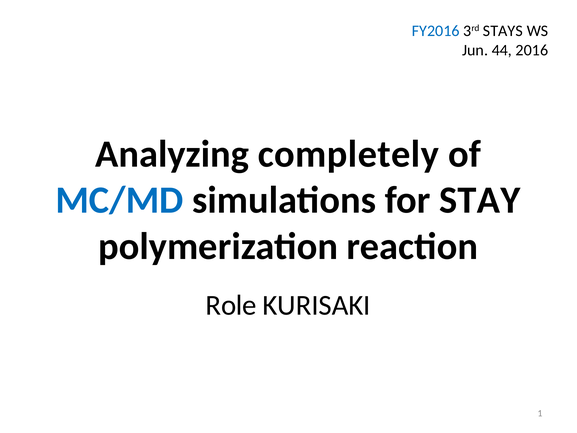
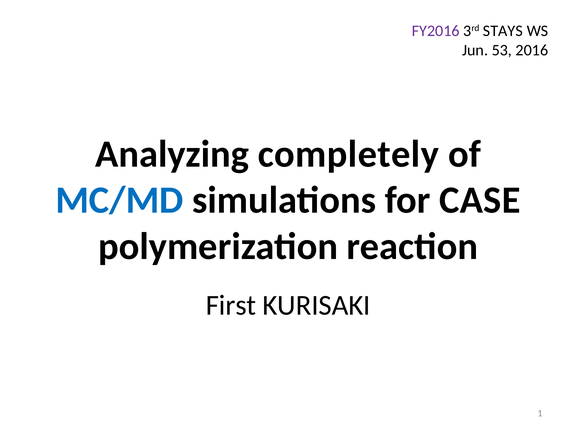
FY2016 colour: blue -> purple
44: 44 -> 53
STAY: STAY -> CASE
Role: Role -> First
